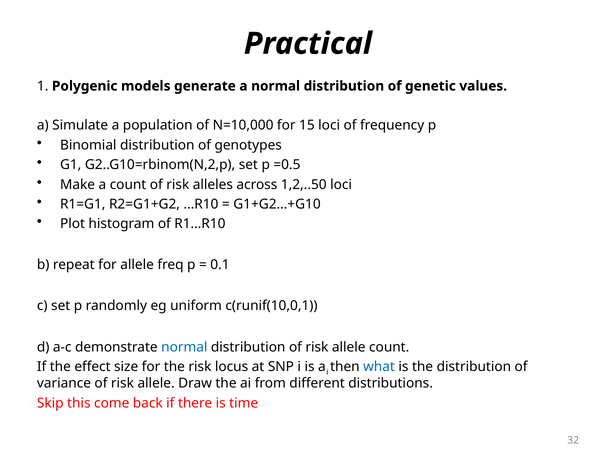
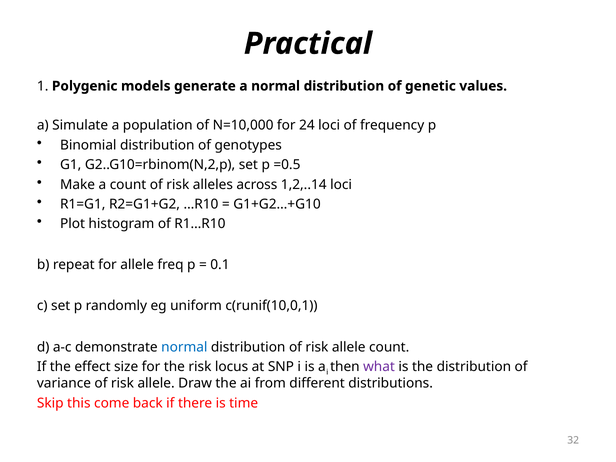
15: 15 -> 24
1,2,..50: 1,2,..50 -> 1,2,..14
what colour: blue -> purple
